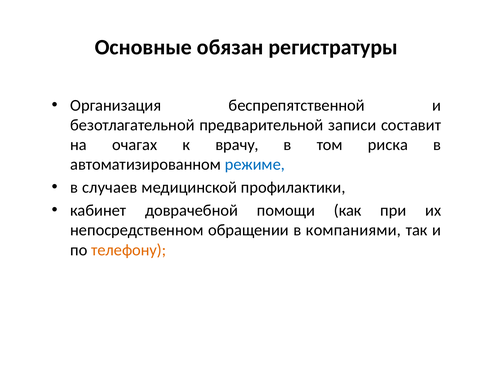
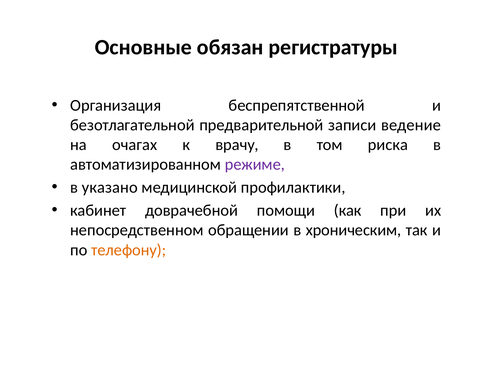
составит: составит -> ведение
режиме colour: blue -> purple
случаев: случаев -> указано
компаниями: компаниями -> хроническим
